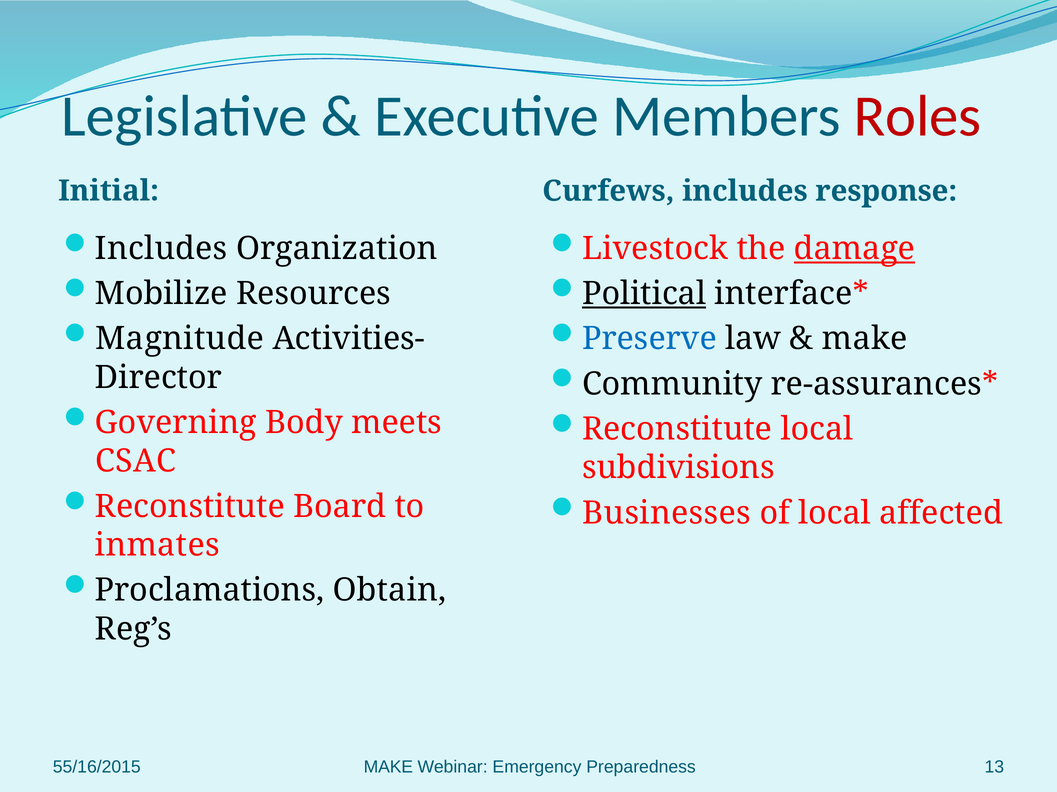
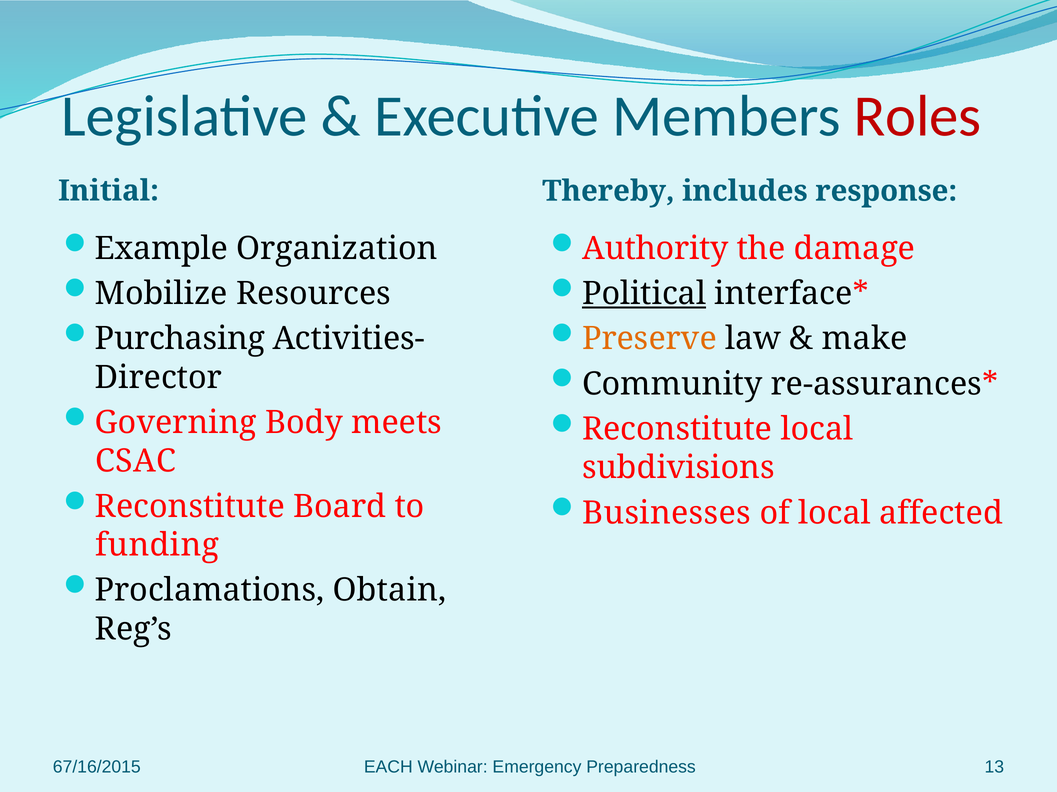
Curfews: Curfews -> Thereby
Includes at (161, 249): Includes -> Example
Livestock: Livestock -> Authority
damage underline: present -> none
Magnitude: Magnitude -> Purchasing
Preserve colour: blue -> orange
inmates: inmates -> funding
55/16/2015: 55/16/2015 -> 67/16/2015
MAKE at (388, 768): MAKE -> EACH
